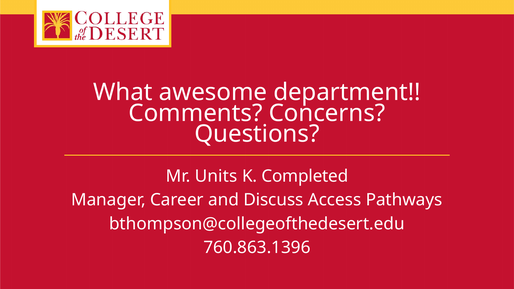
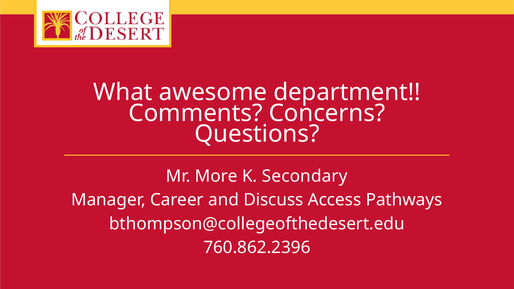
Units: Units -> More
Completed: Completed -> Secondary
760.863.1396: 760.863.1396 -> 760.862.2396
